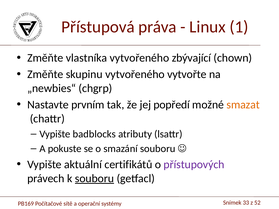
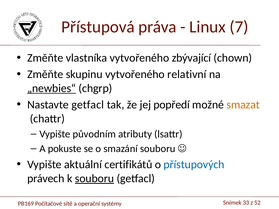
1: 1 -> 7
vytvořte: vytvořte -> relativní
„newbies“ underline: none -> present
Nastavte prvním: prvním -> getfacl
badblocks: badblocks -> původním
přístupových colour: purple -> blue
